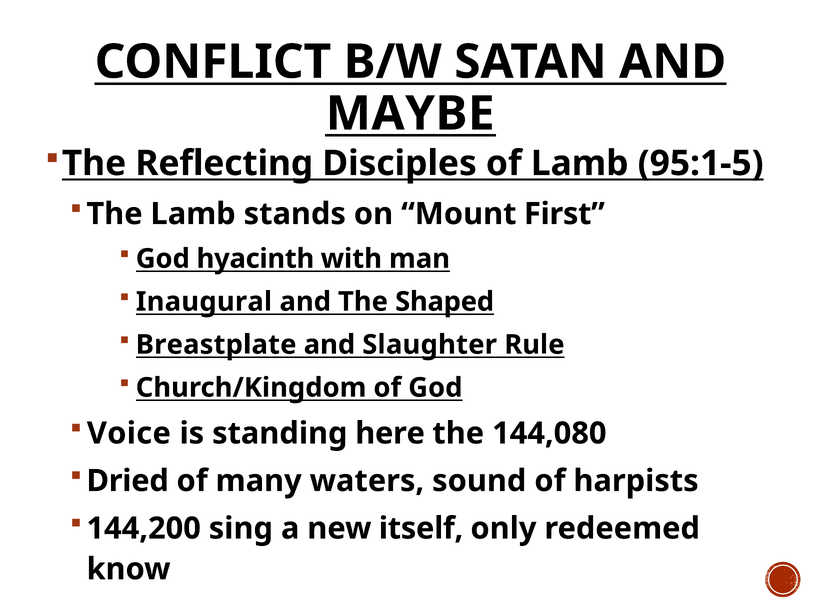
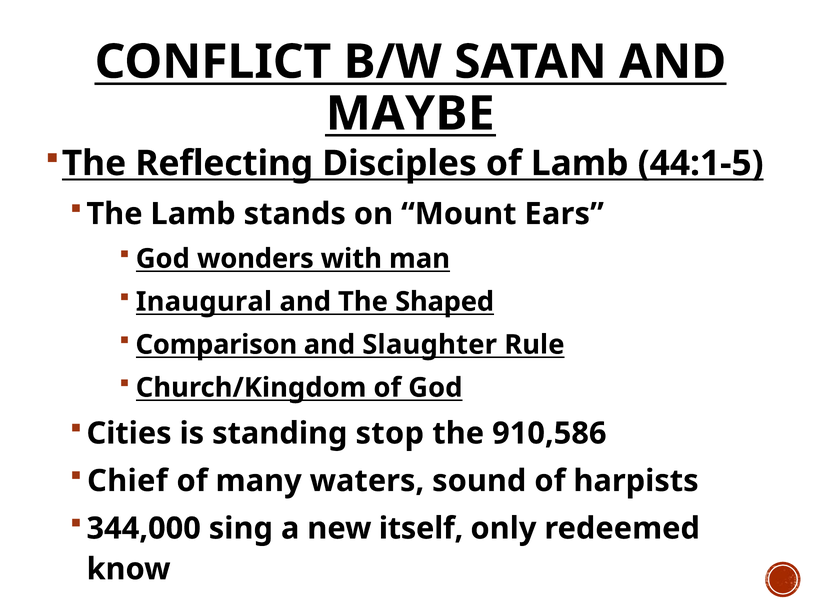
95:1-5: 95:1-5 -> 44:1-5
First: First -> Ears
hyacinth: hyacinth -> wonders
Breastplate: Breastplate -> Comparison
Voice: Voice -> Cities
here: here -> stop
144,080: 144,080 -> 910,586
Dried: Dried -> Chief
144,200: 144,200 -> 344,000
